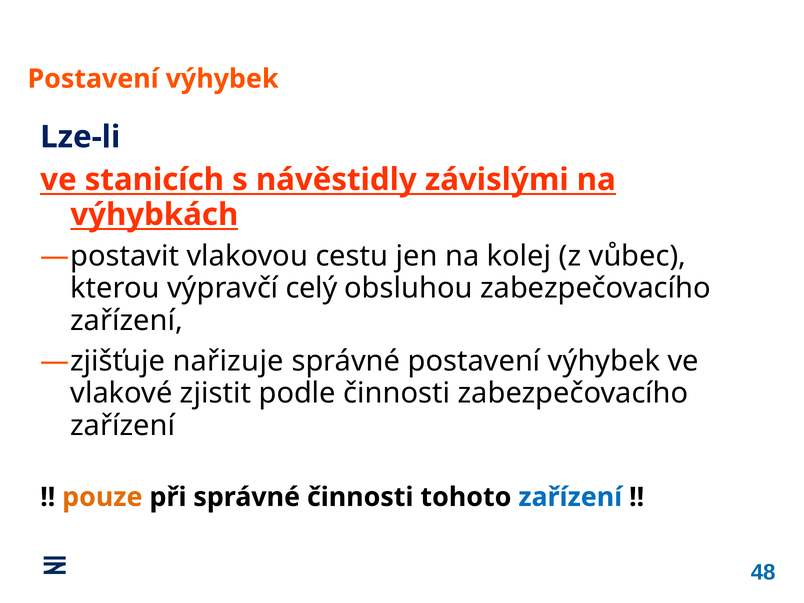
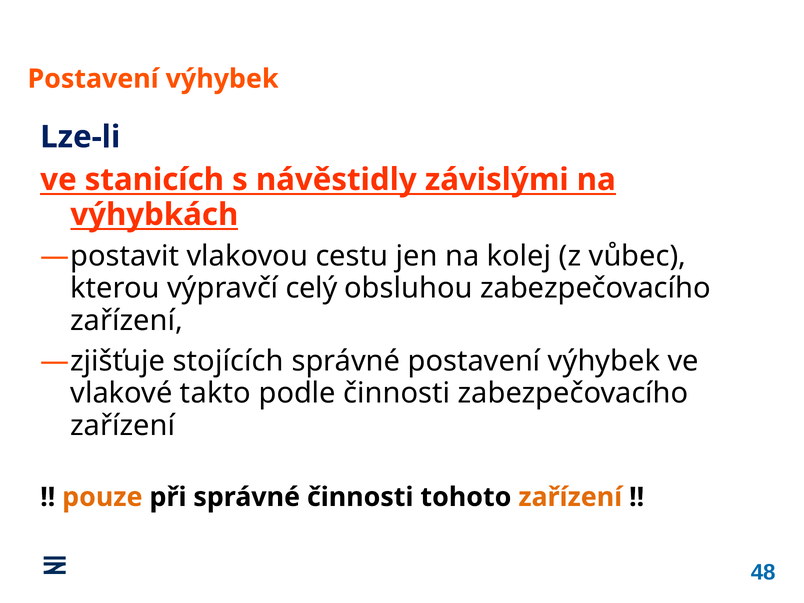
nařizuje: nařizuje -> stojících
zjistit: zjistit -> takto
zařízení at (570, 497) colour: blue -> orange
